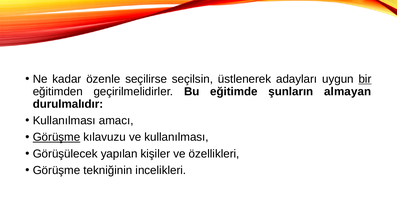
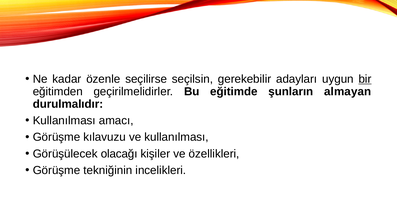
üstlenerek: üstlenerek -> gerekebilir
Görüşme at (57, 137) underline: present -> none
yapılan: yapılan -> olacağı
